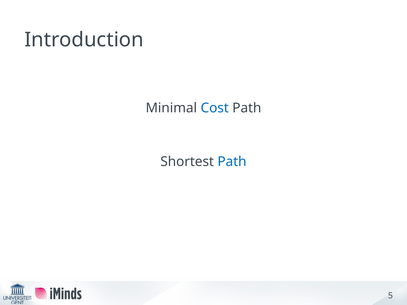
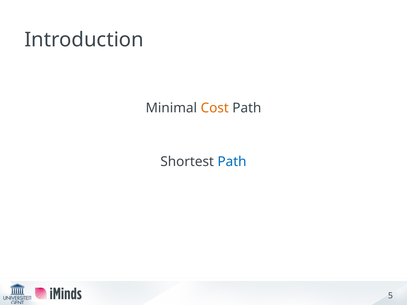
Cost colour: blue -> orange
